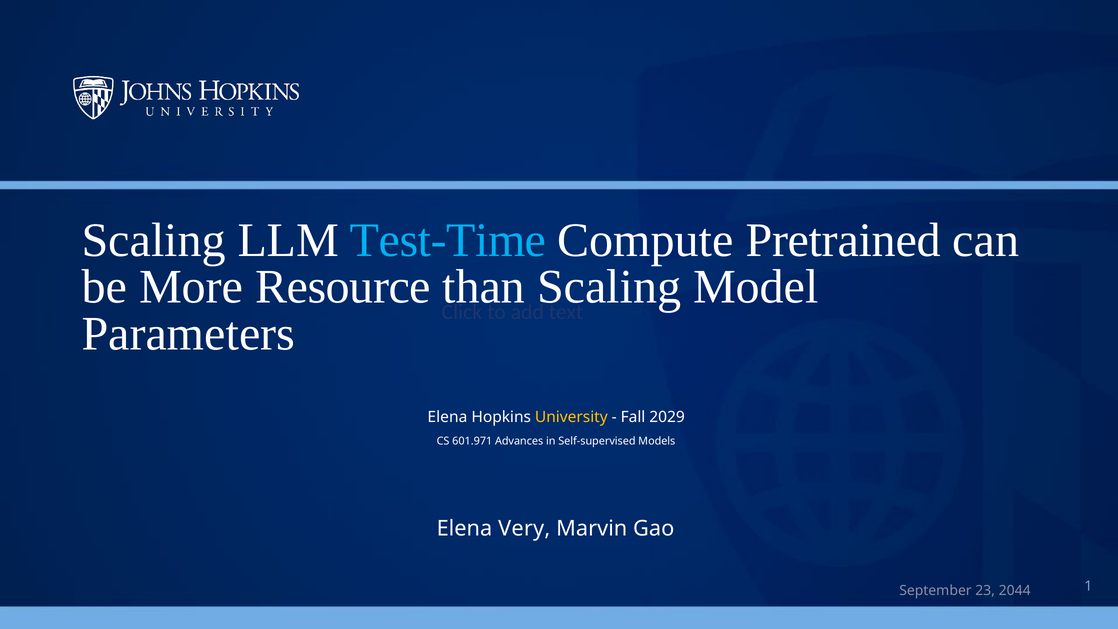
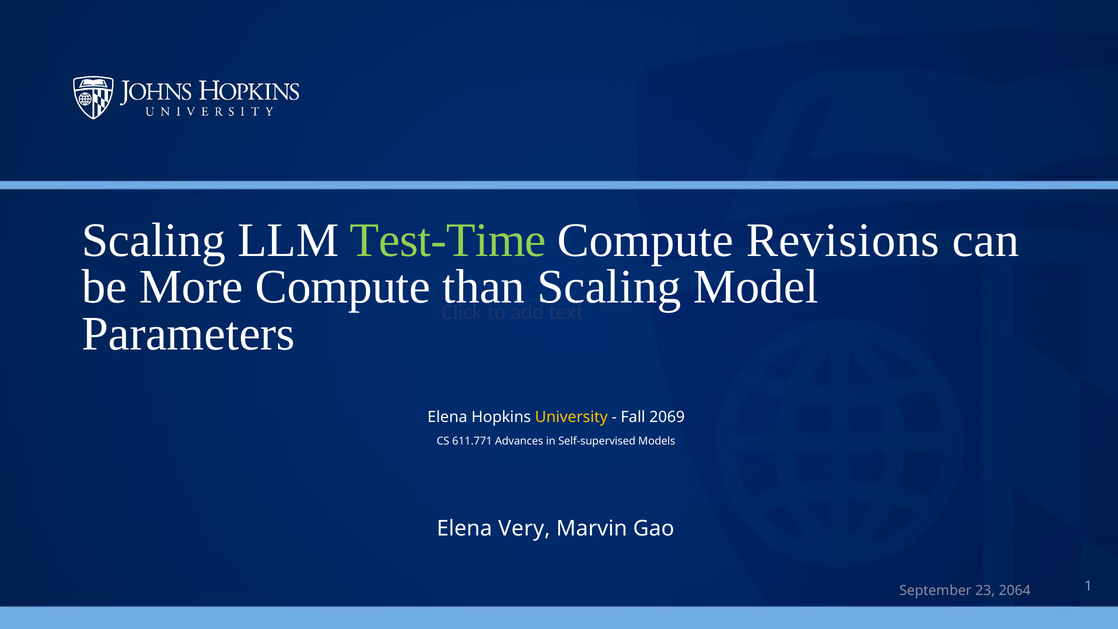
Test-Time colour: light blue -> light green
Pretrained: Pretrained -> Revisions
More Resource: Resource -> Compute
2029: 2029 -> 2069
601.971: 601.971 -> 611.771
2044: 2044 -> 2064
